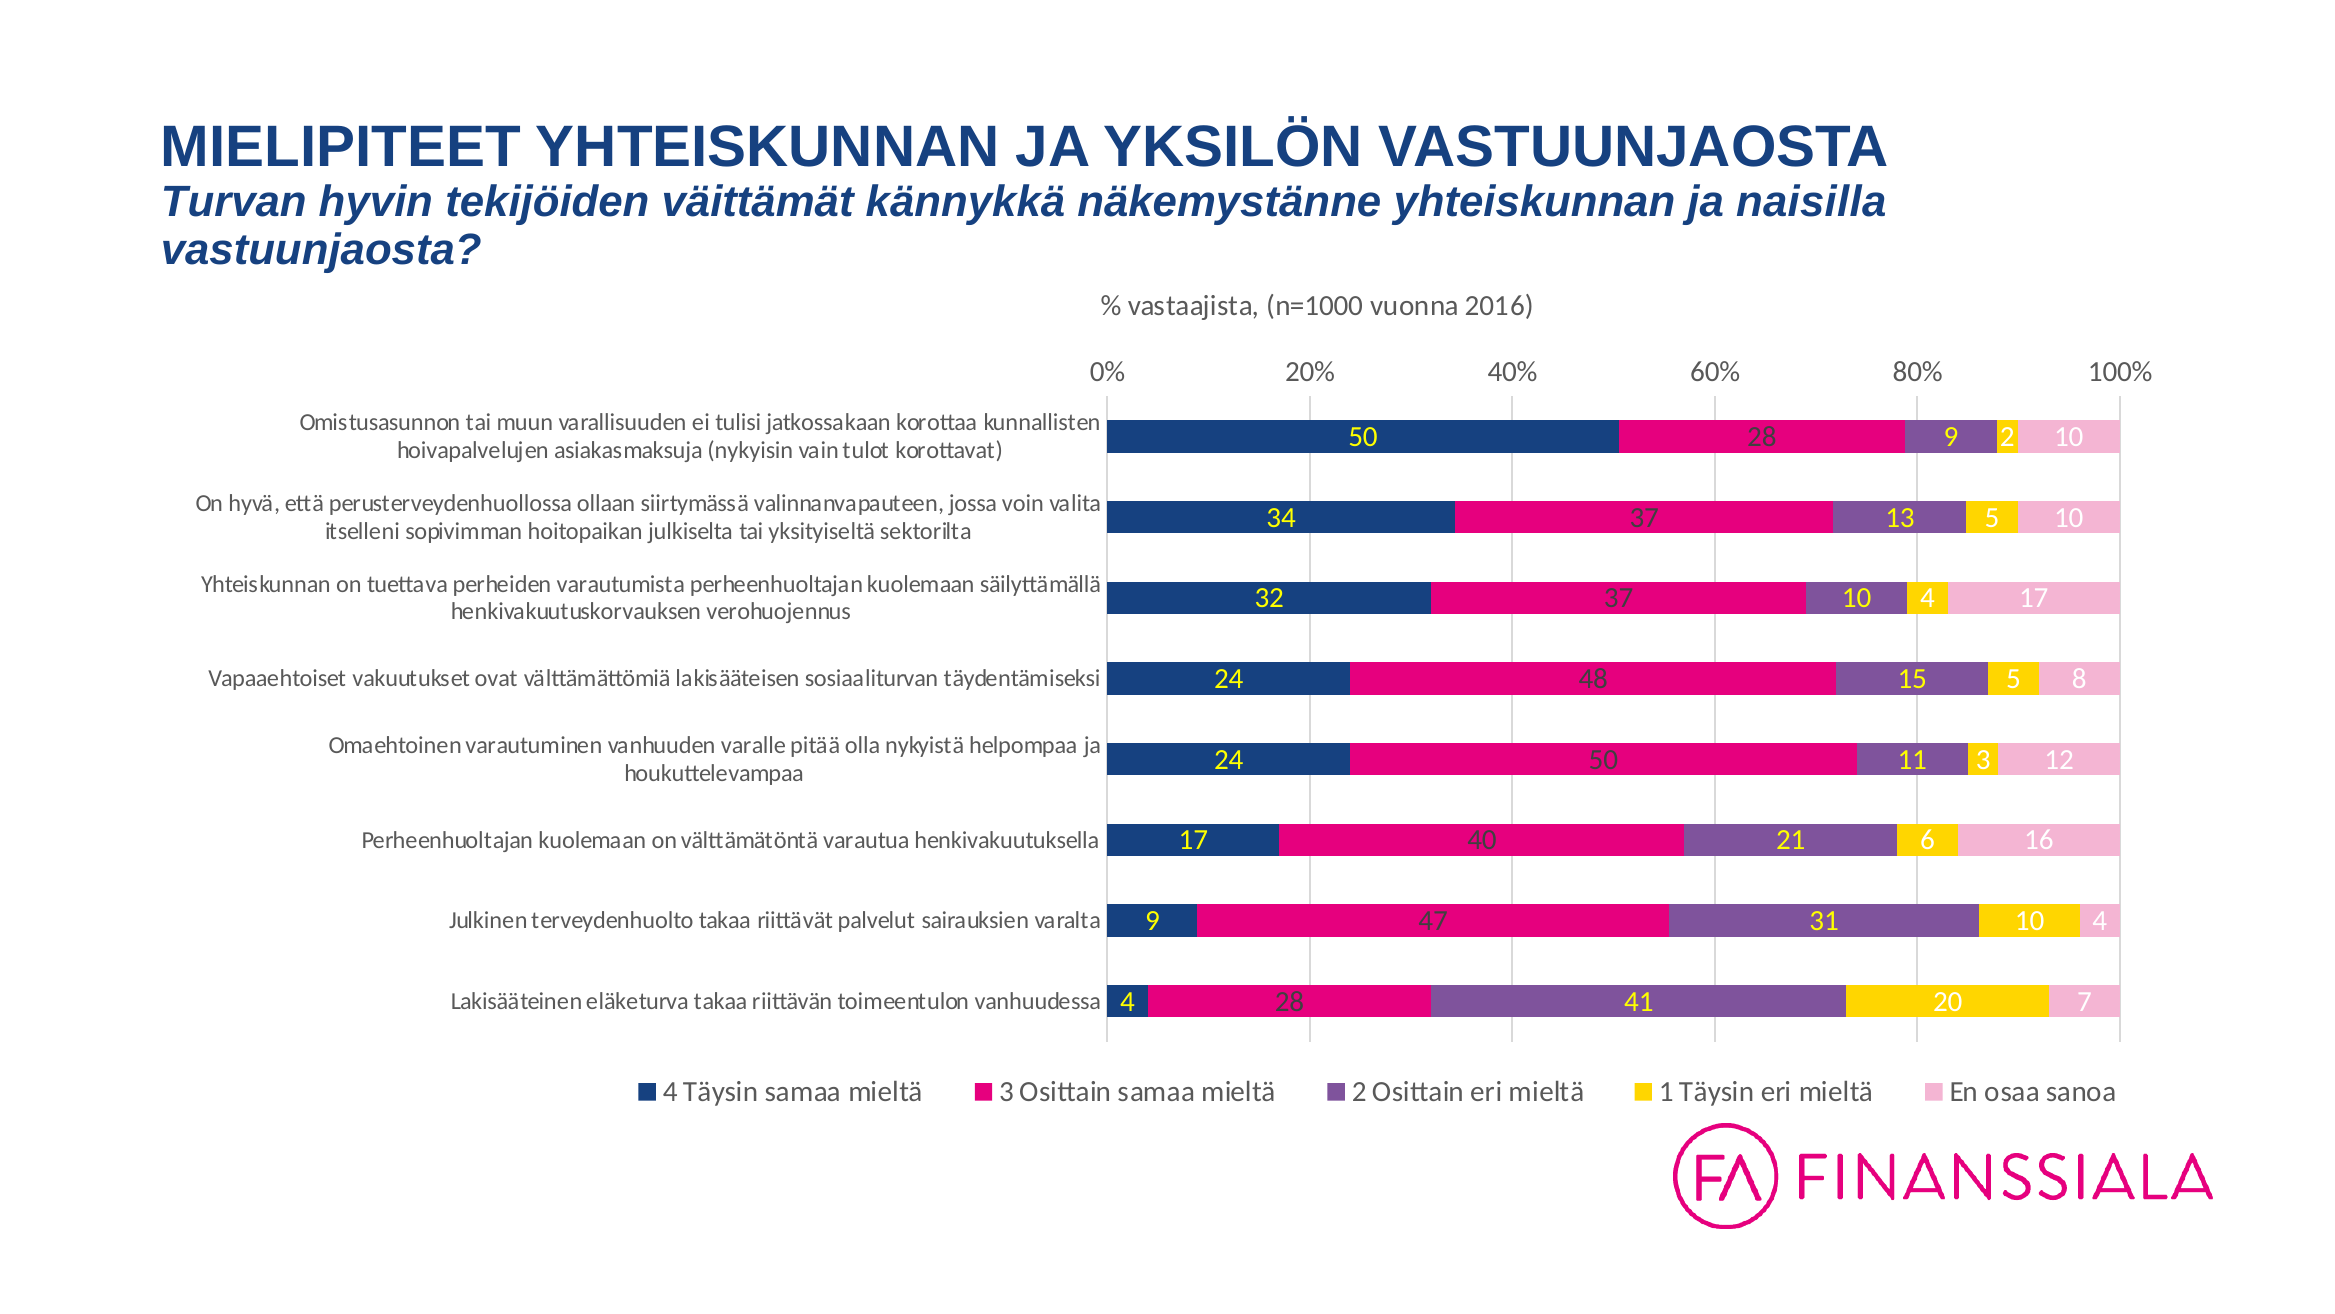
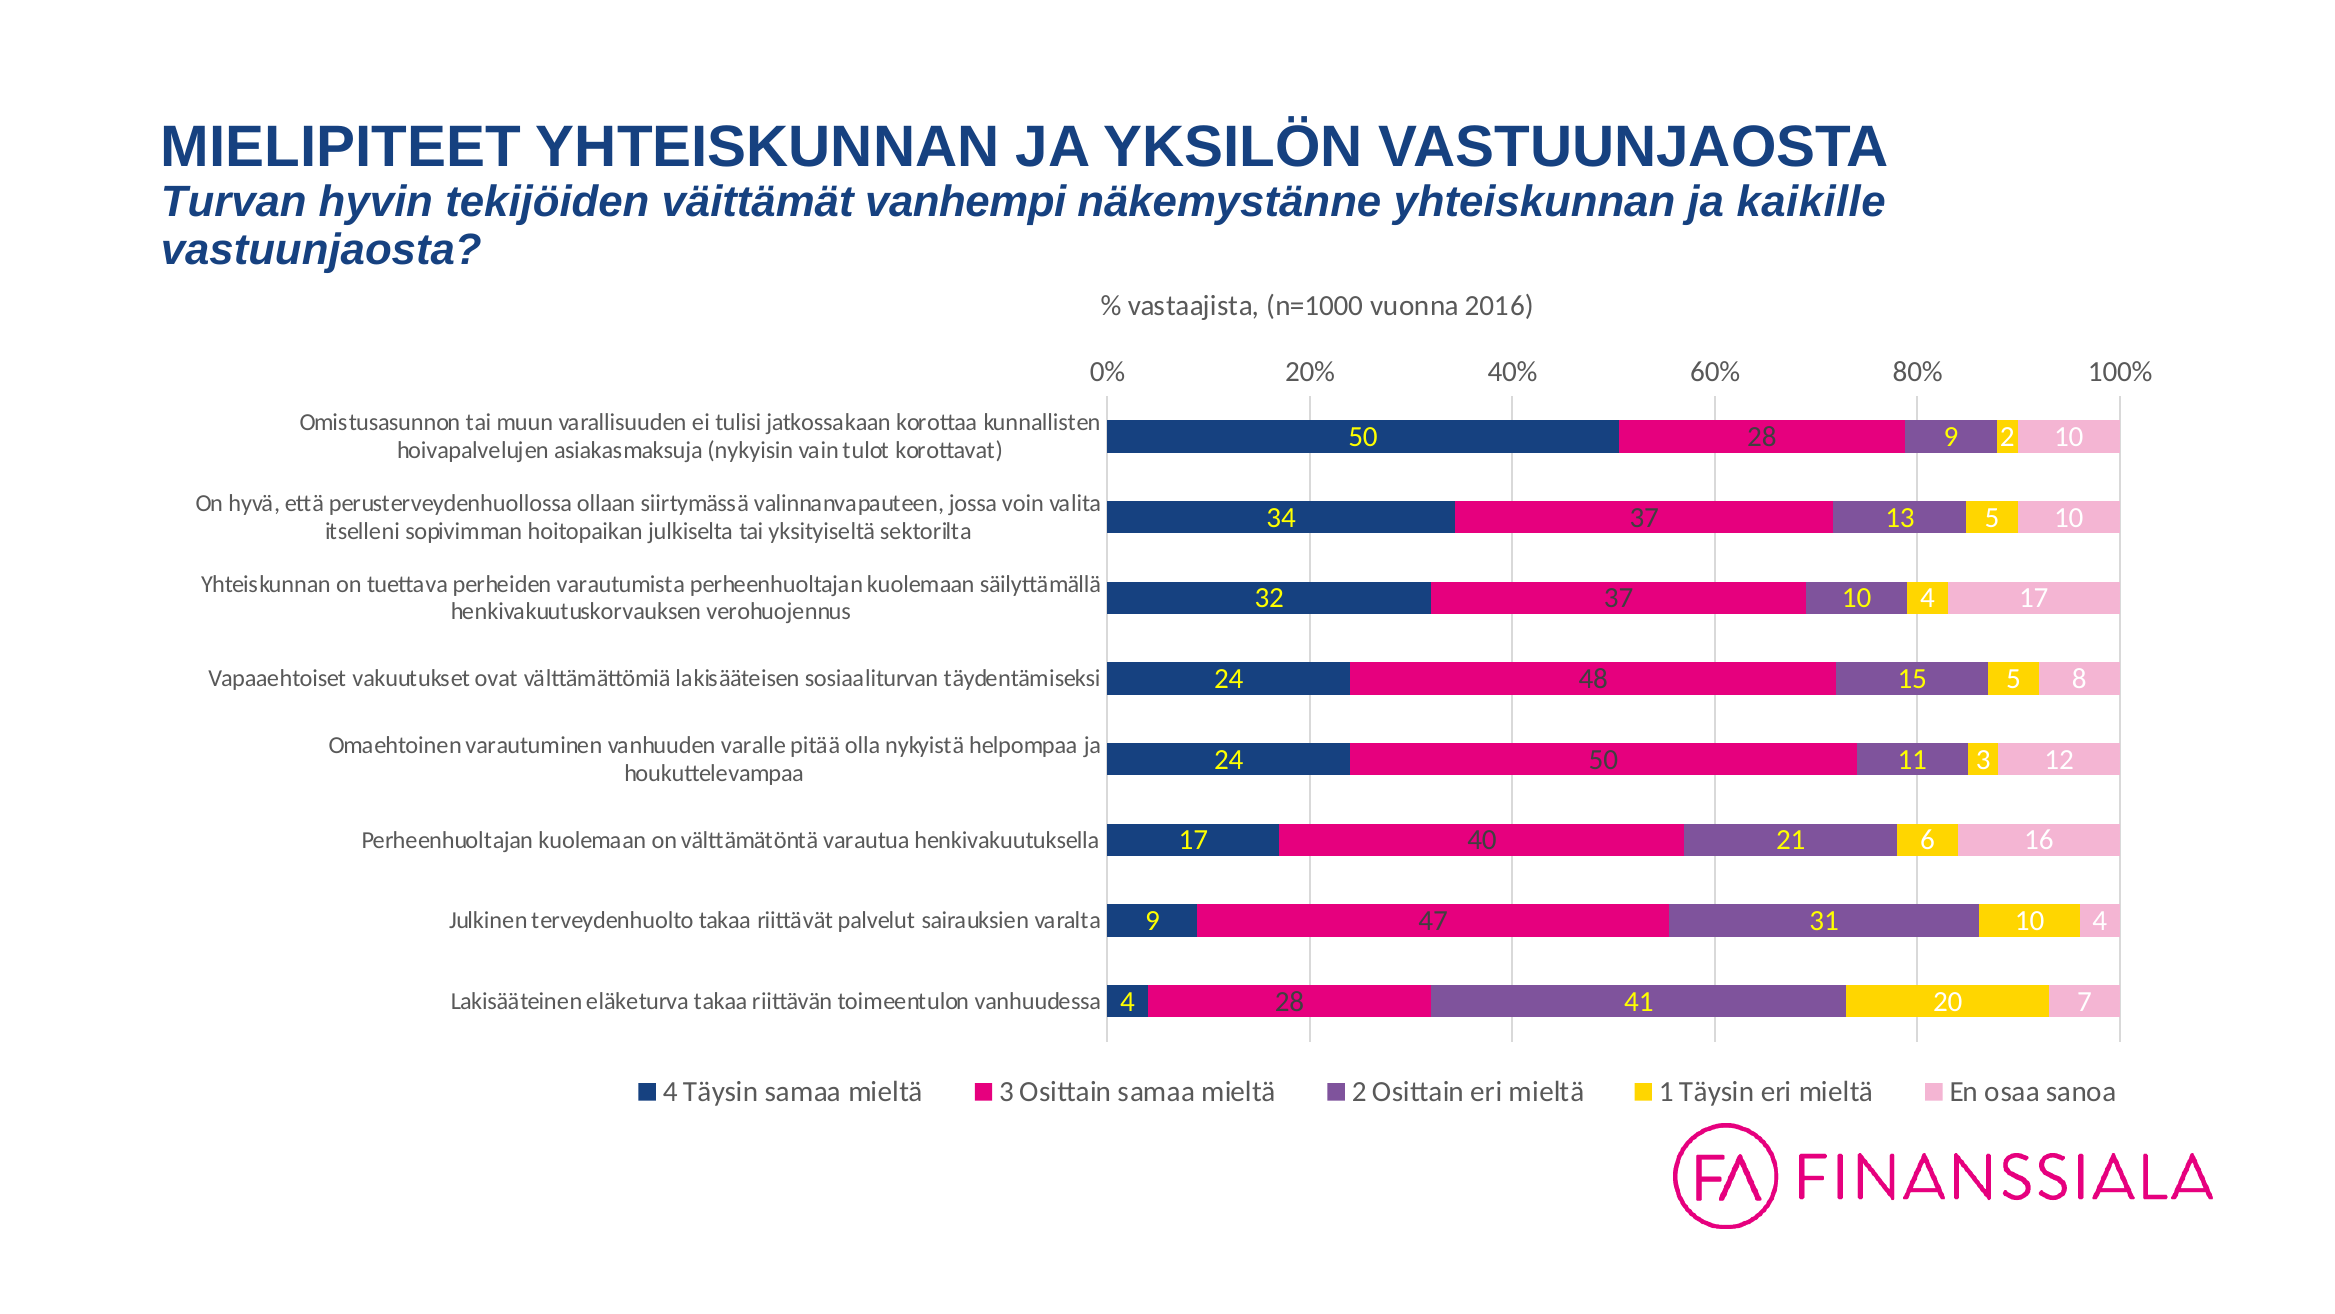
kännykkä: kännykkä -> vanhempi
naisilla: naisilla -> kaikille
